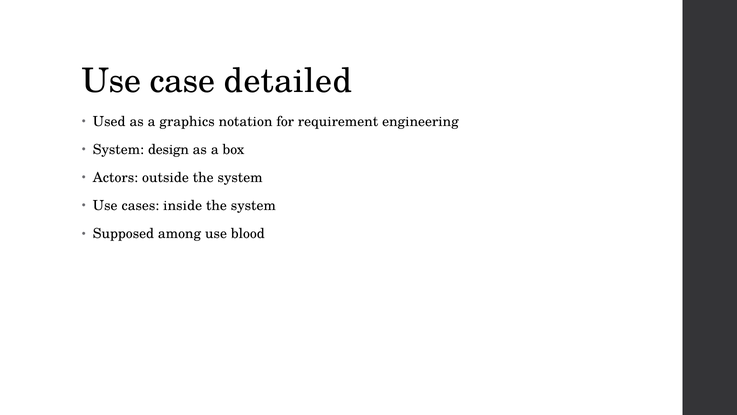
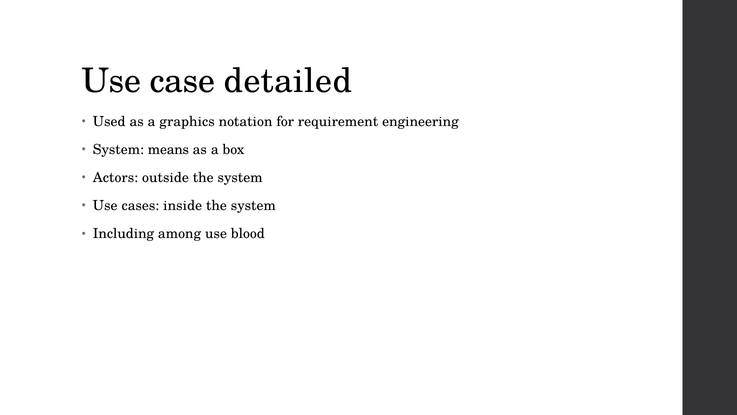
design: design -> means
Supposed: Supposed -> Including
